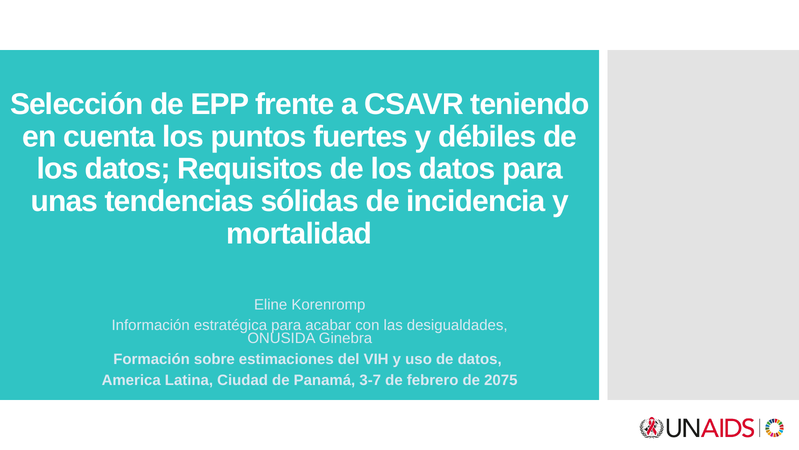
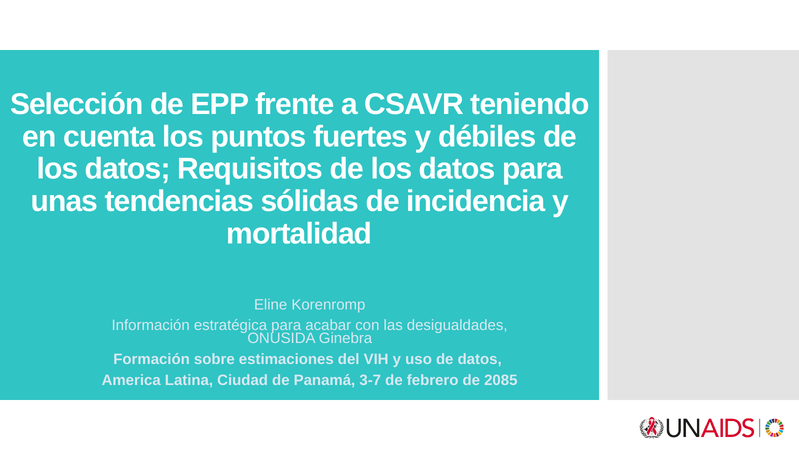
2075: 2075 -> 2085
